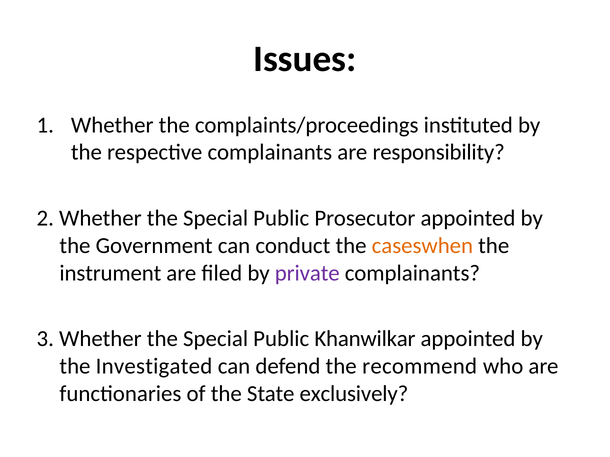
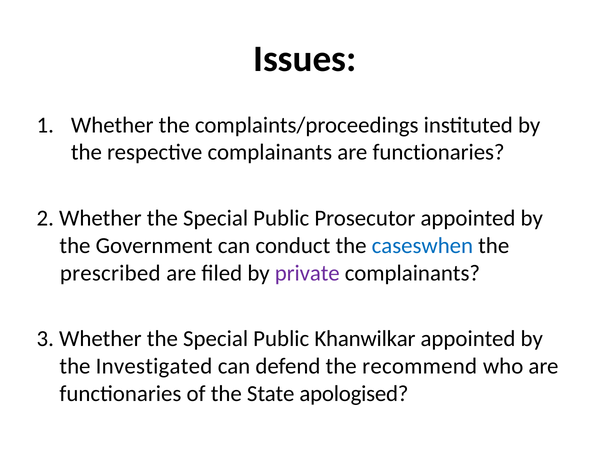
complainants are responsibility: responsibility -> functionaries
caseswhen colour: orange -> blue
instrument: instrument -> prescribed
exclusively: exclusively -> apologised
